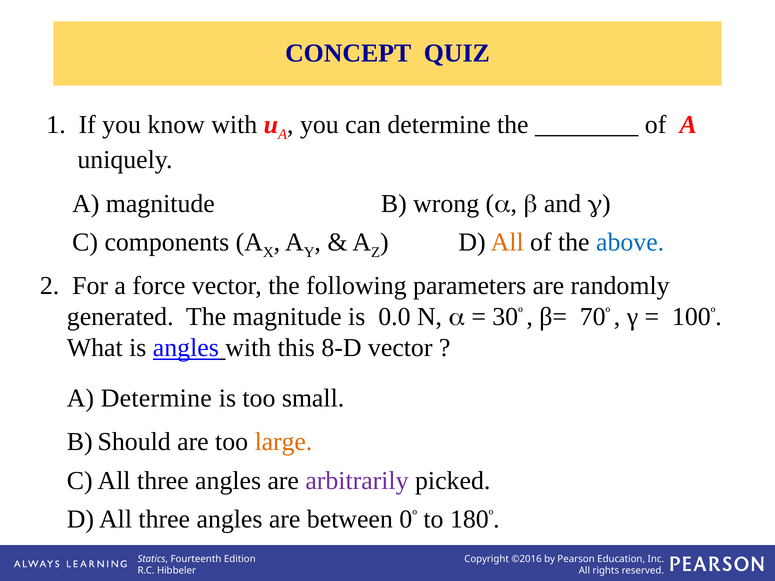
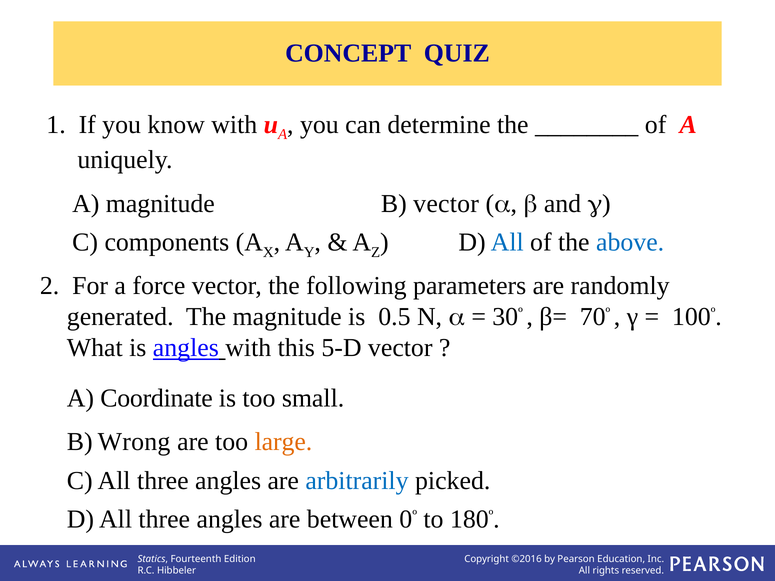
B wrong: wrong -> vector
All at (507, 242) colour: orange -> blue
0.0: 0.0 -> 0.5
8-D: 8-D -> 5-D
A Determine: Determine -> Coordinate
Should: Should -> Wrong
arbitrarily colour: purple -> blue
